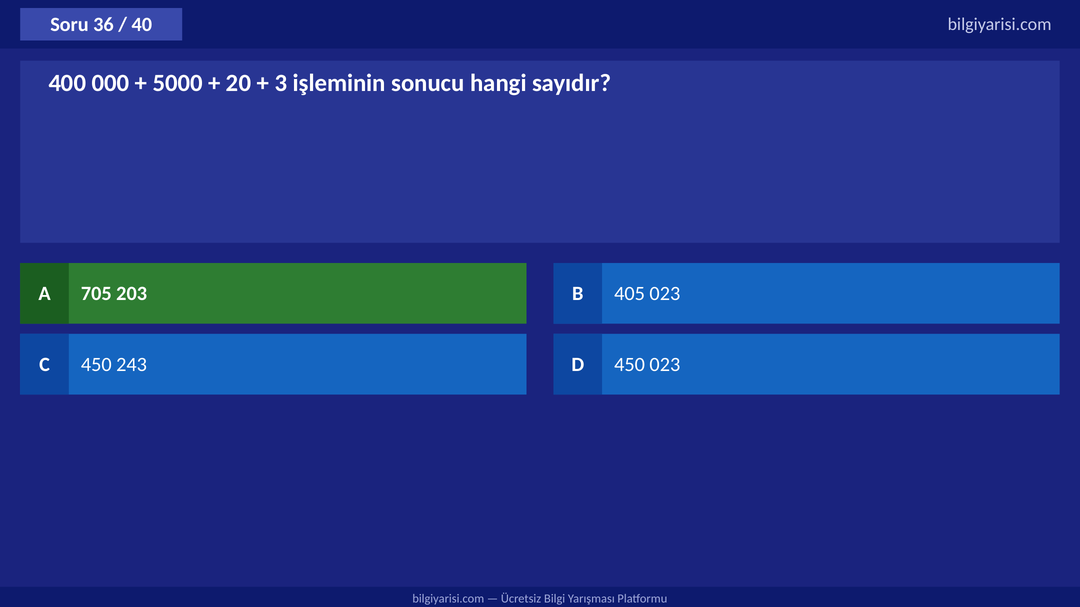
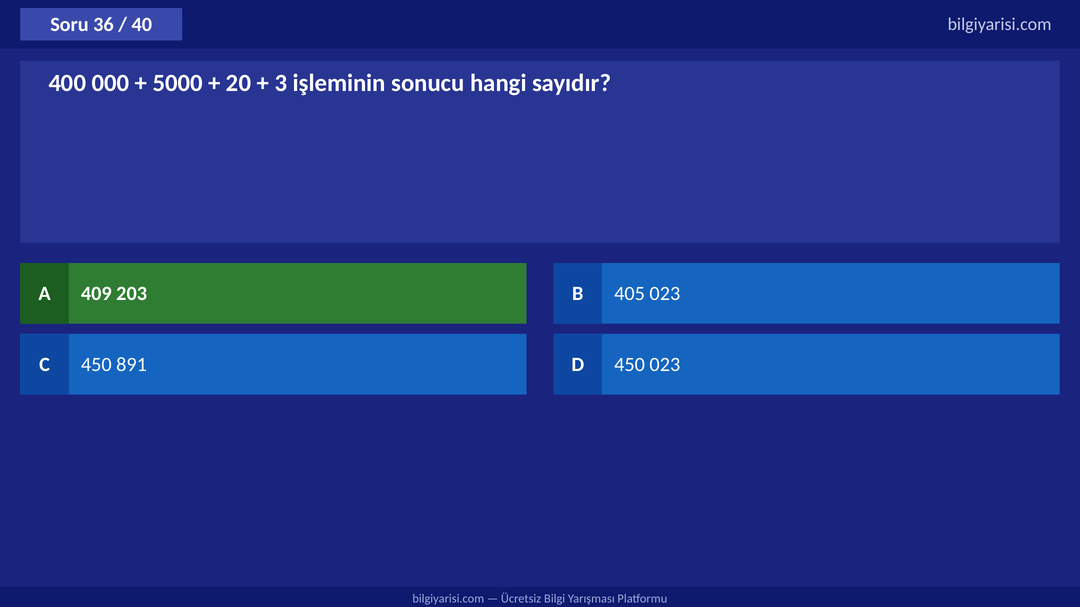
705: 705 -> 409
243: 243 -> 891
